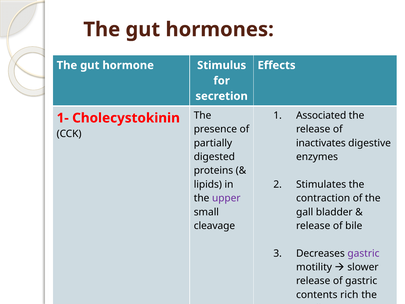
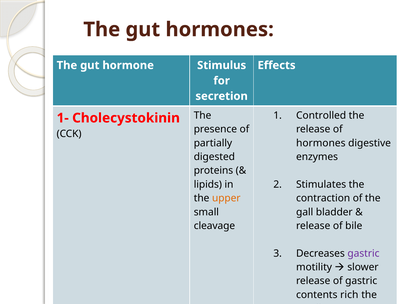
Associated: Associated -> Controlled
inactivates at (321, 143): inactivates -> hormones
upper colour: purple -> orange
